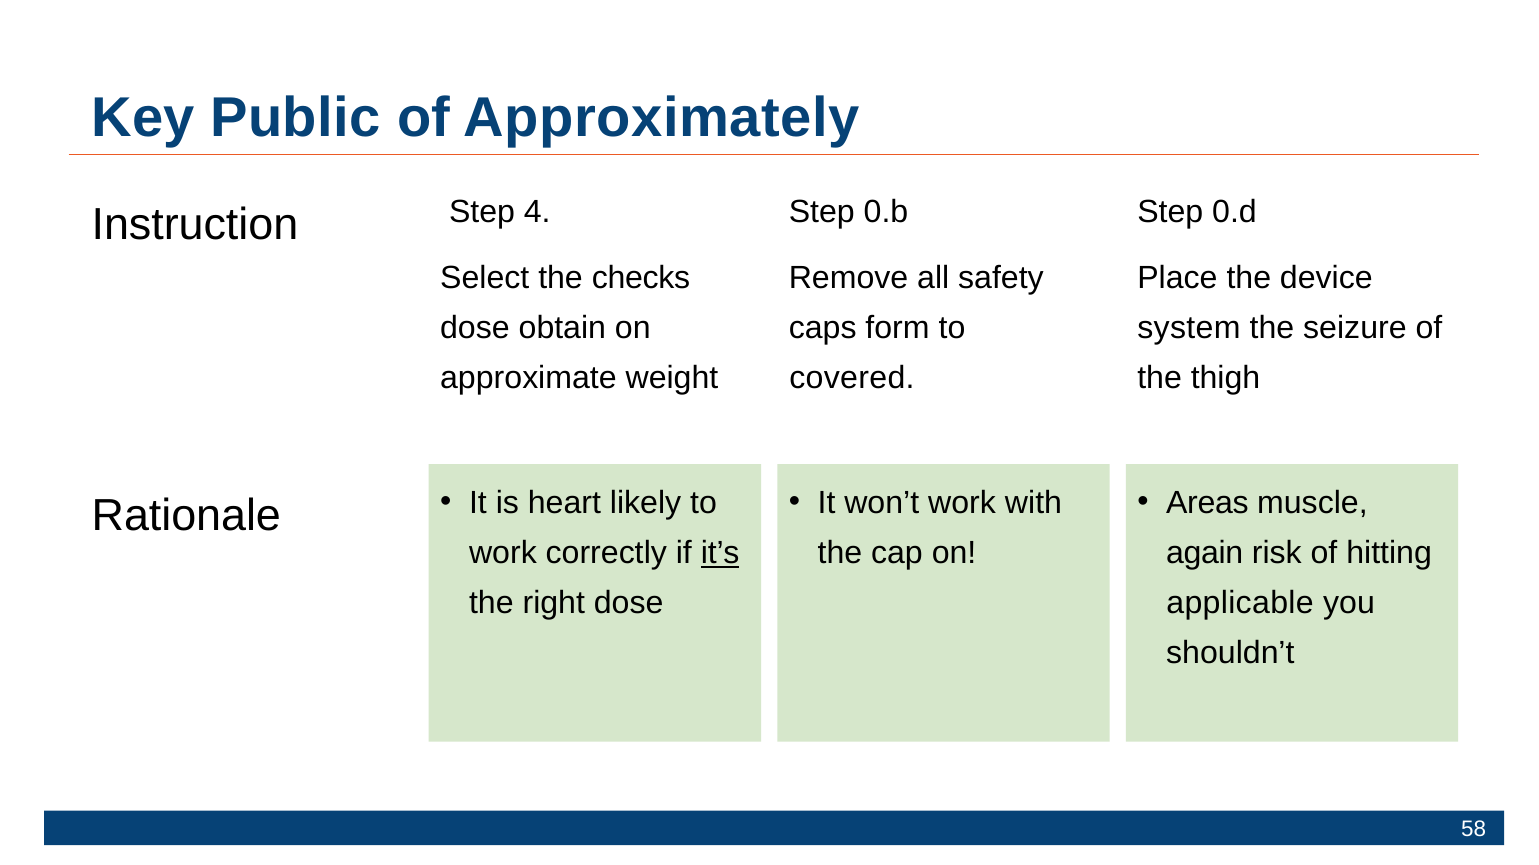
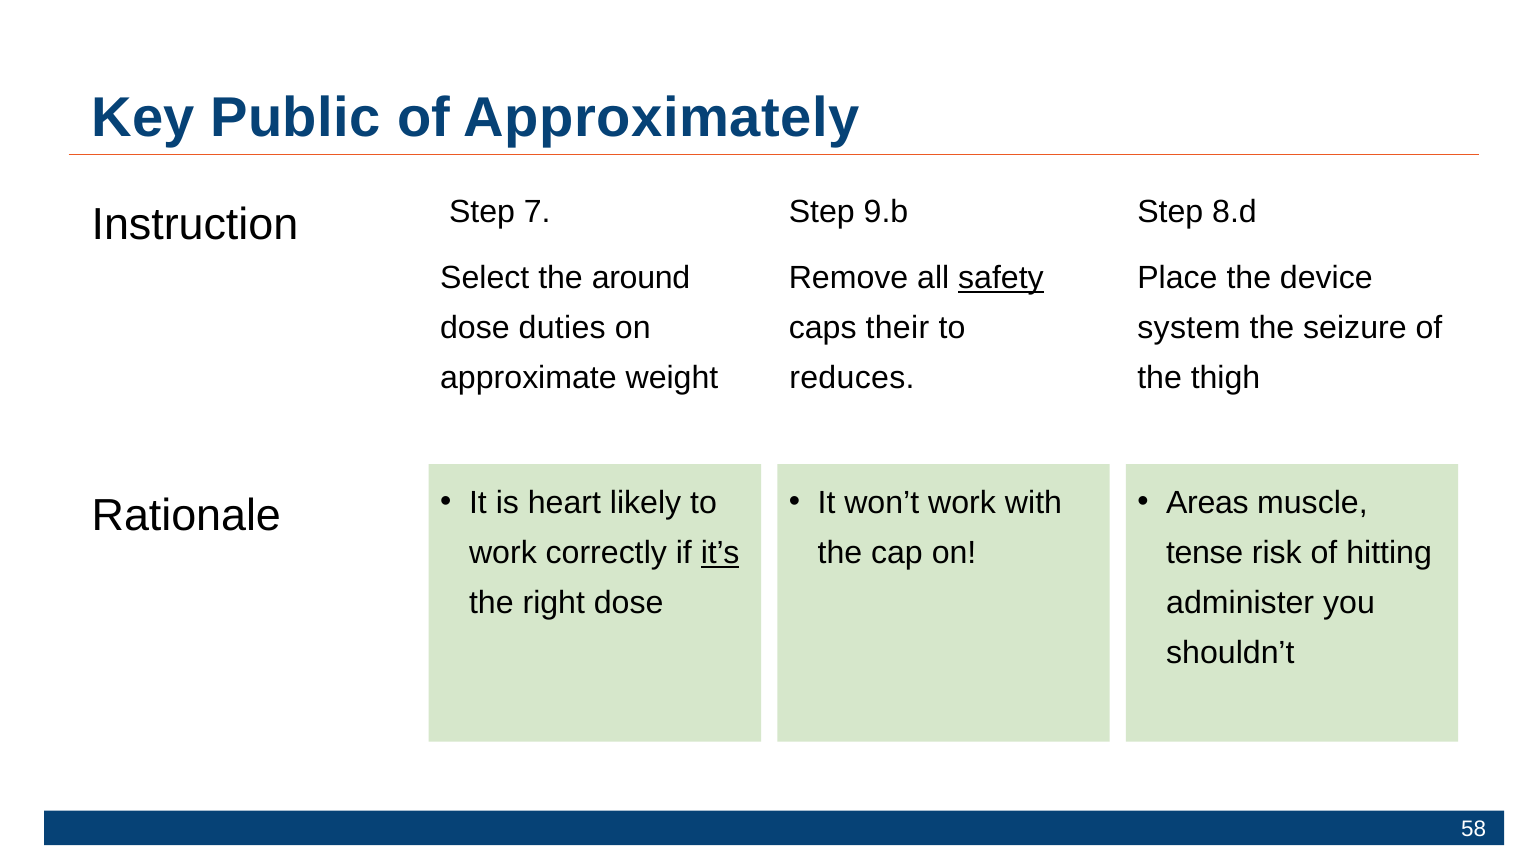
0.b: 0.b -> 9.b
0.d: 0.d -> 8.d
4: 4 -> 7
checks: checks -> around
safety underline: none -> present
obtain: obtain -> duties
form: form -> their
covered: covered -> reduces
again: again -> tense
applicable: applicable -> administer
